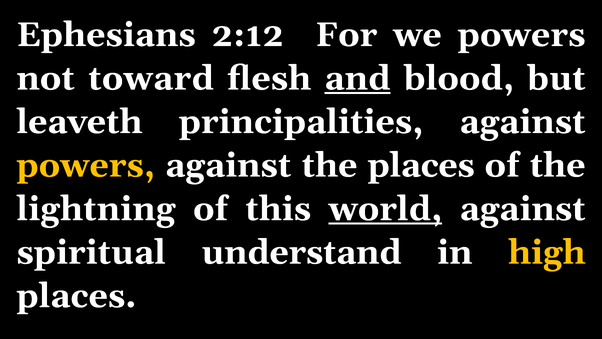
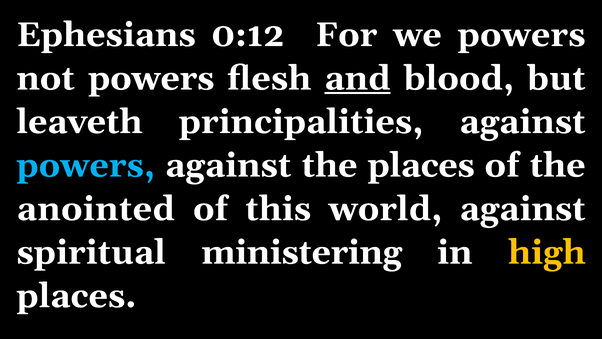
2:12: 2:12 -> 0:12
not toward: toward -> powers
powers at (86, 165) colour: yellow -> light blue
lightning: lightning -> anointed
world underline: present -> none
understand: understand -> ministering
